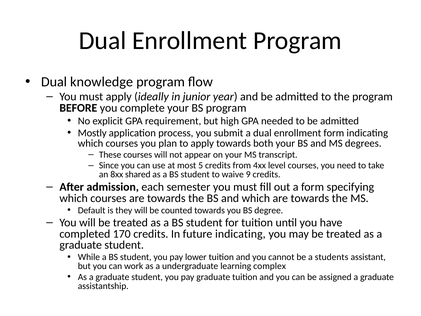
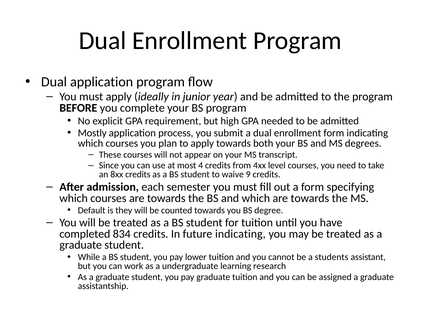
Dual knowledge: knowledge -> application
5: 5 -> 4
8xx shared: shared -> credits
170: 170 -> 834
complex: complex -> research
